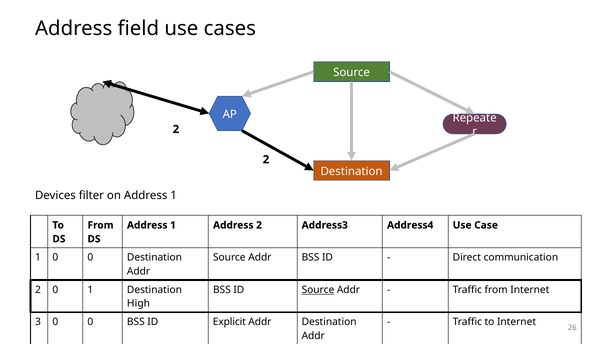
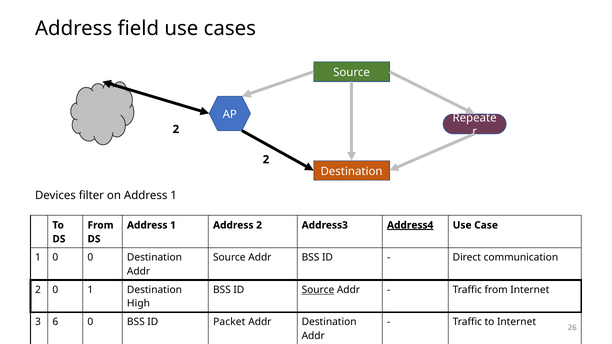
Address4 underline: none -> present
3 0: 0 -> 6
Explicit: Explicit -> Packet
